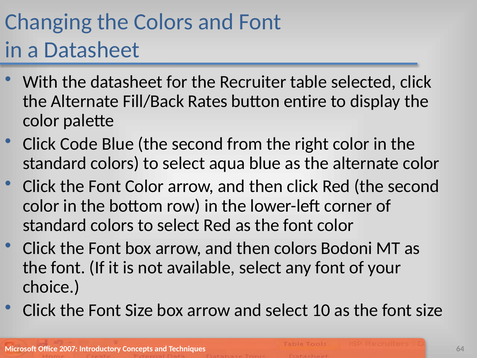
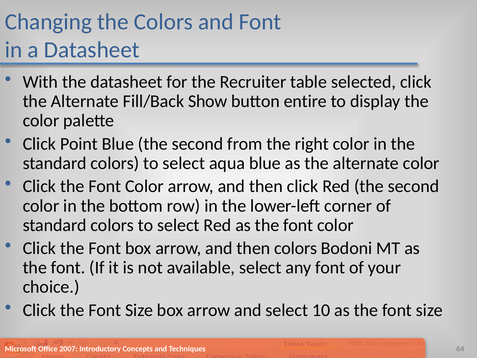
Rates: Rates -> Show
Code: Code -> Point
